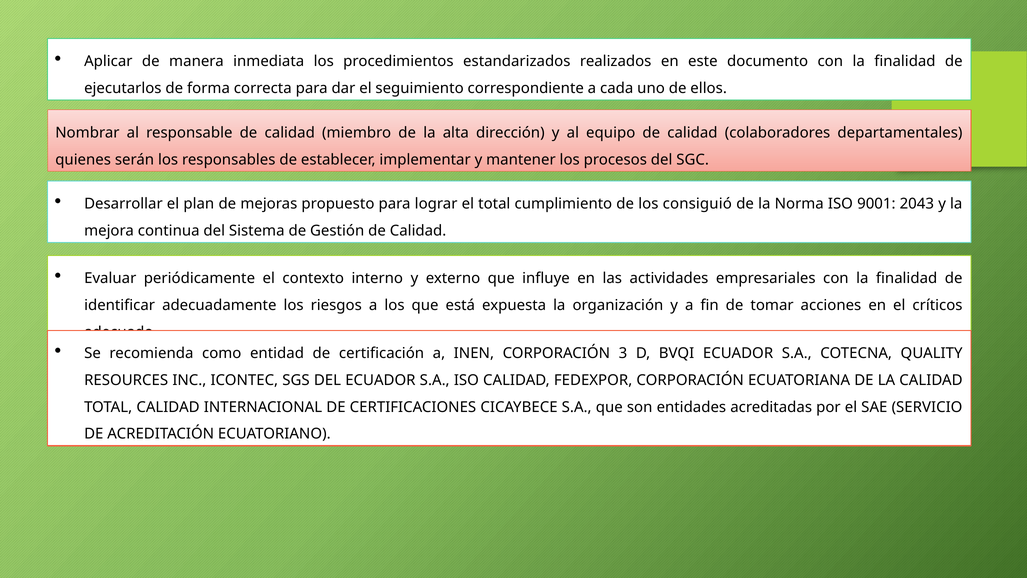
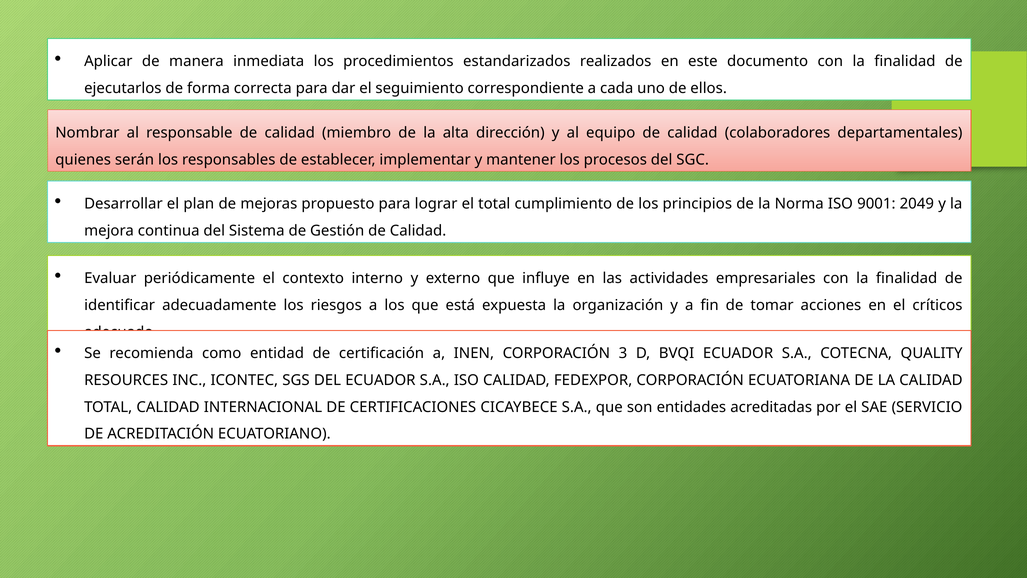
consiguió: consiguió -> principios
2043: 2043 -> 2049
